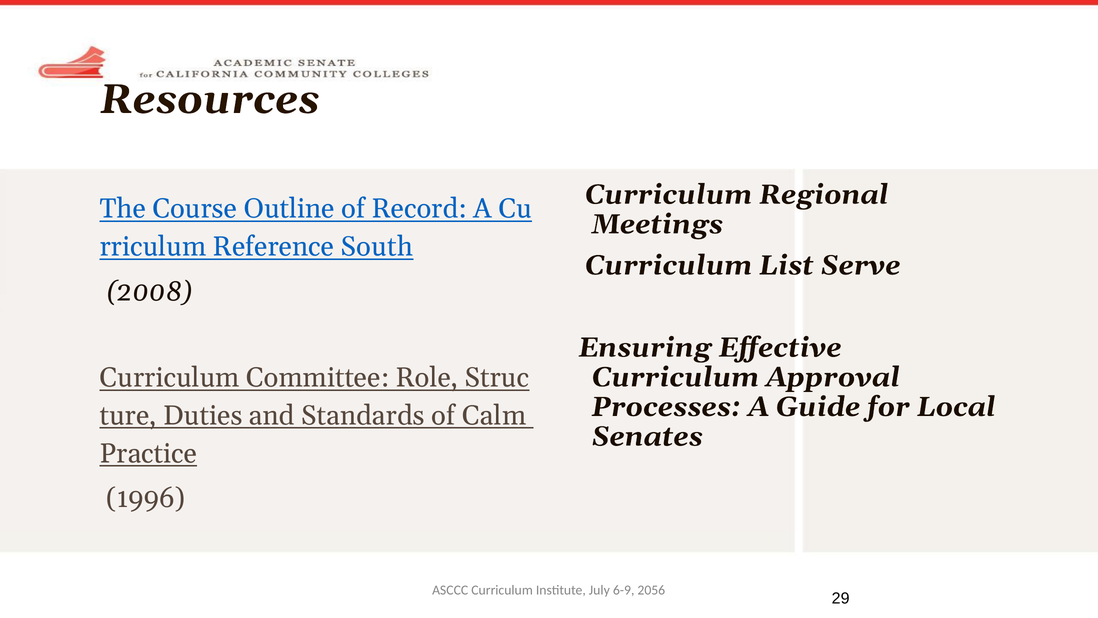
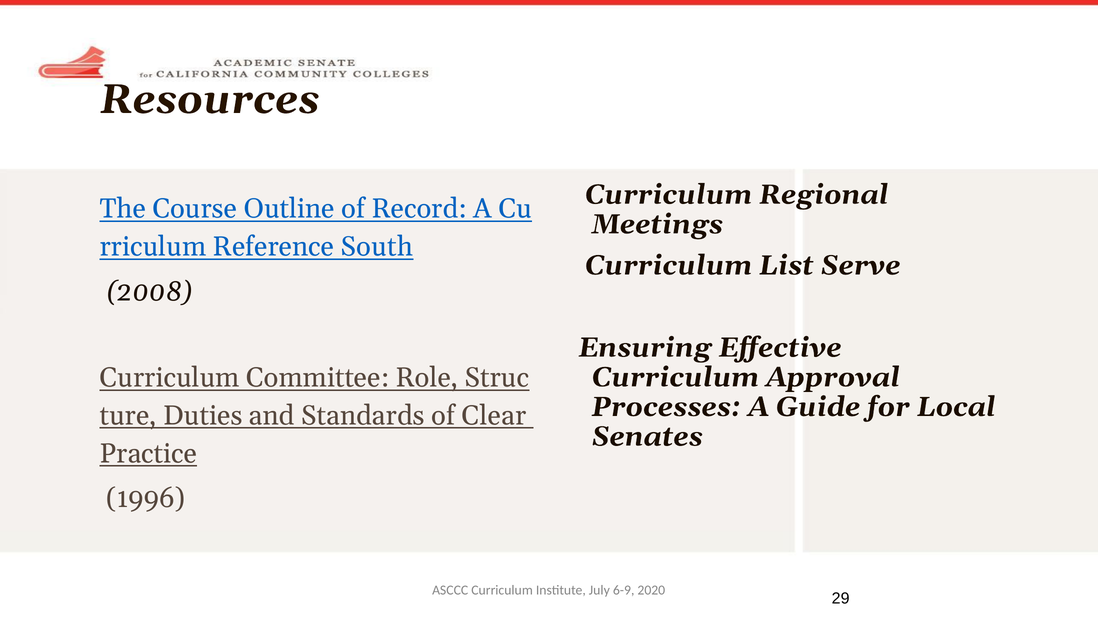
Calm: Calm -> Clear
2056: 2056 -> 2020
